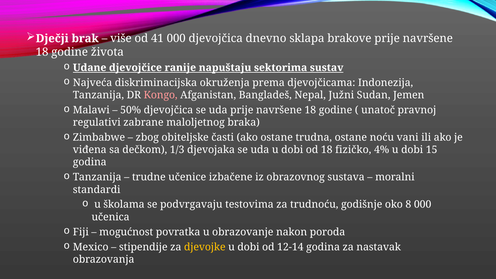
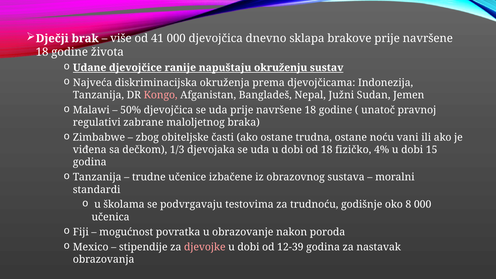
sektorima: sektorima -> okruženju
djevojke colour: yellow -> pink
12-14: 12-14 -> 12-39
